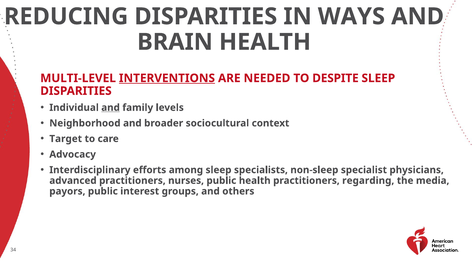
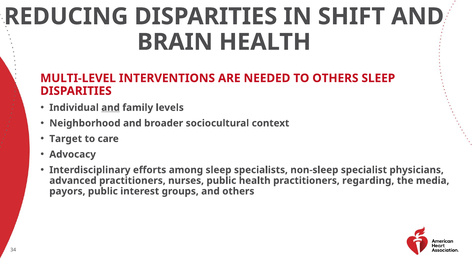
WAYS: WAYS -> SHIFT
INTERVENTIONS underline: present -> none
TO DESPITE: DESPITE -> OTHERS
